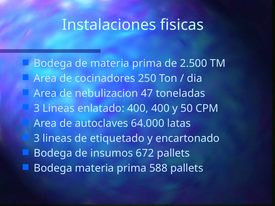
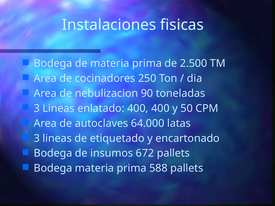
47: 47 -> 90
